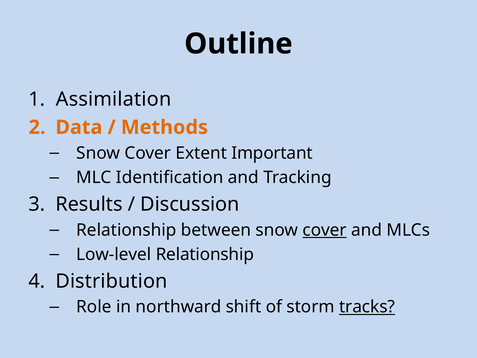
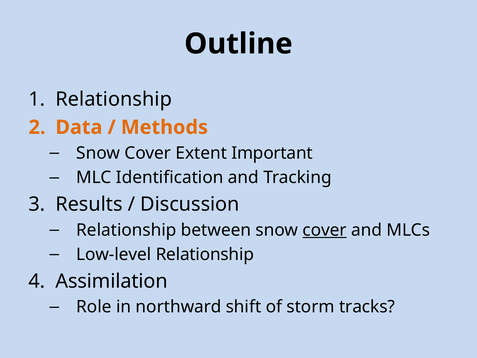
Assimilation at (114, 99): Assimilation -> Relationship
Distribution: Distribution -> Assimilation
tracks underline: present -> none
